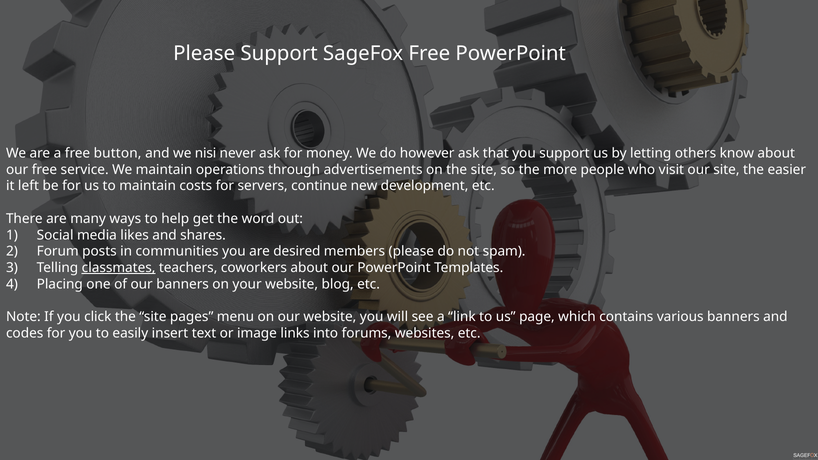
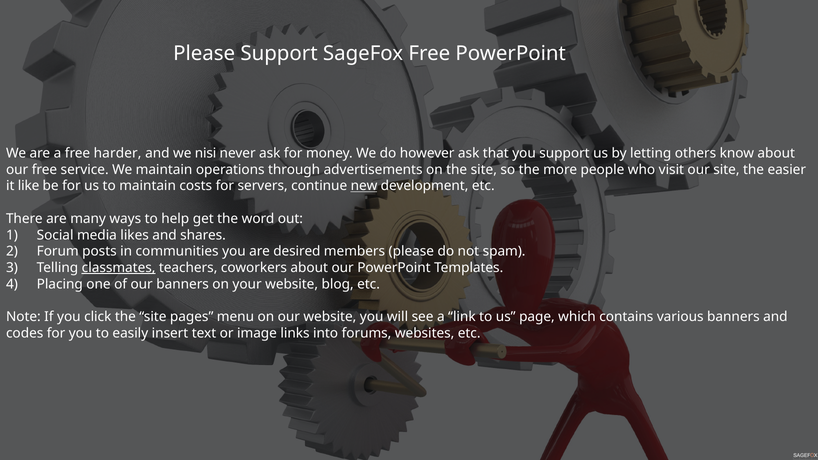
button: button -> harder
left: left -> like
new underline: none -> present
